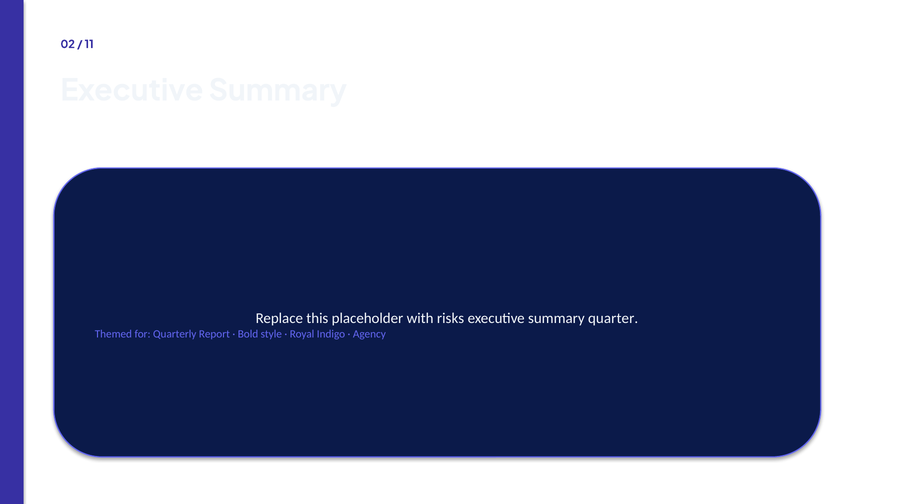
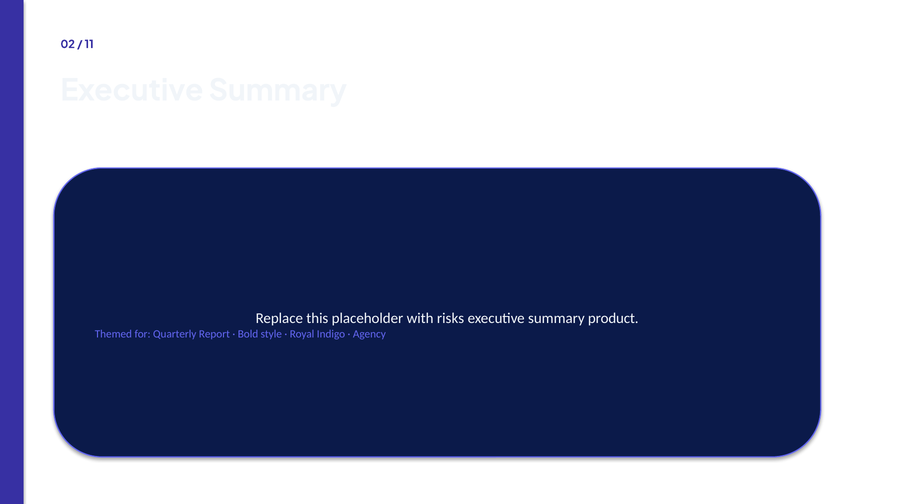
quarter: quarter -> product
